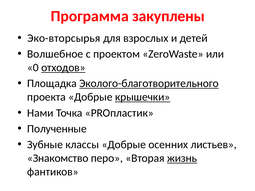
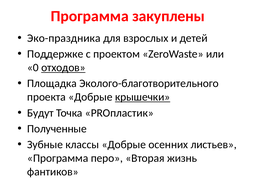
Эко-вторсырья: Эко-вторсырья -> Эко-праздника
Волшебное: Волшебное -> Поддержке
Эколого-благотворительного underline: present -> none
Нами: Нами -> Будут
Знакомство at (58, 158): Знакомство -> Программа
жизнь underline: present -> none
